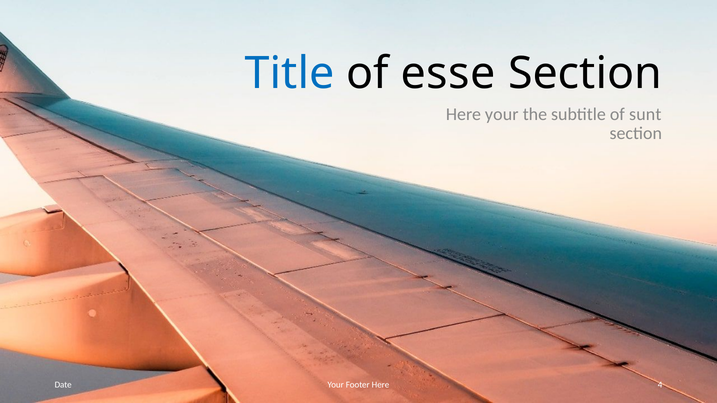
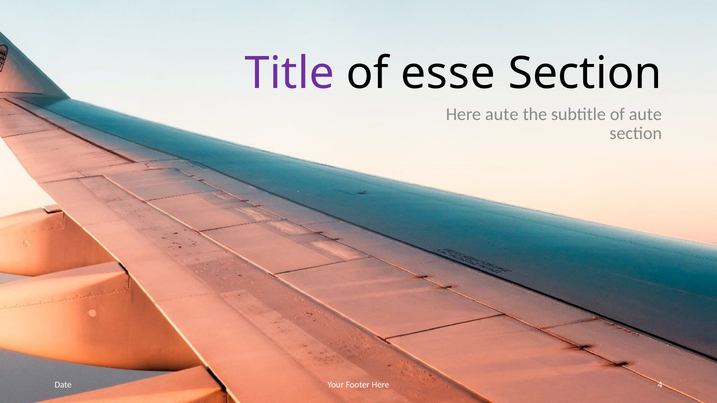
Title colour: blue -> purple
Here your: your -> aute
of sunt: sunt -> aute
